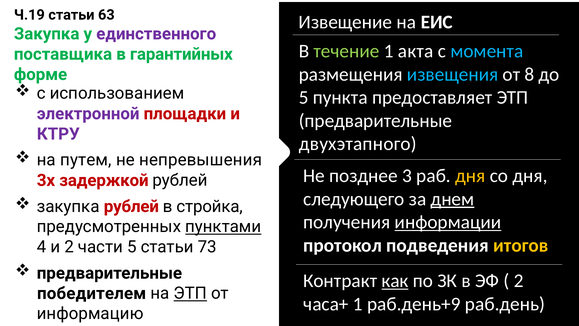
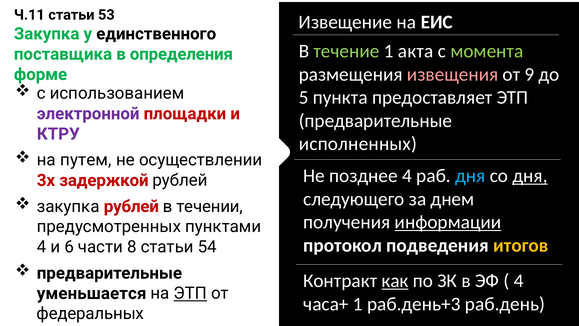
Ч.19: Ч.19 -> Ч.11
63: 63 -> 53
единственного colour: purple -> black
момента colour: light blue -> light green
гарантийных: гарантийных -> определения
извещения colour: light blue -> pink
8: 8 -> 9
двухэтапного: двухэтапного -> исполненных
непревышения: непревышения -> осуществлении
позднее 3: 3 -> 4
дня at (470, 176) colour: yellow -> light blue
дня at (530, 176) underline: none -> present
днем underline: present -> none
стройка: стройка -> течении
пунктами underline: present -> none
и 2: 2 -> 6
части 5: 5 -> 8
73: 73 -> 54
2 at (519, 281): 2 -> 4
победителем: победителем -> уменьшается
раб.день+9: раб.день+9 -> раб.день+3
информацию: информацию -> федеральных
